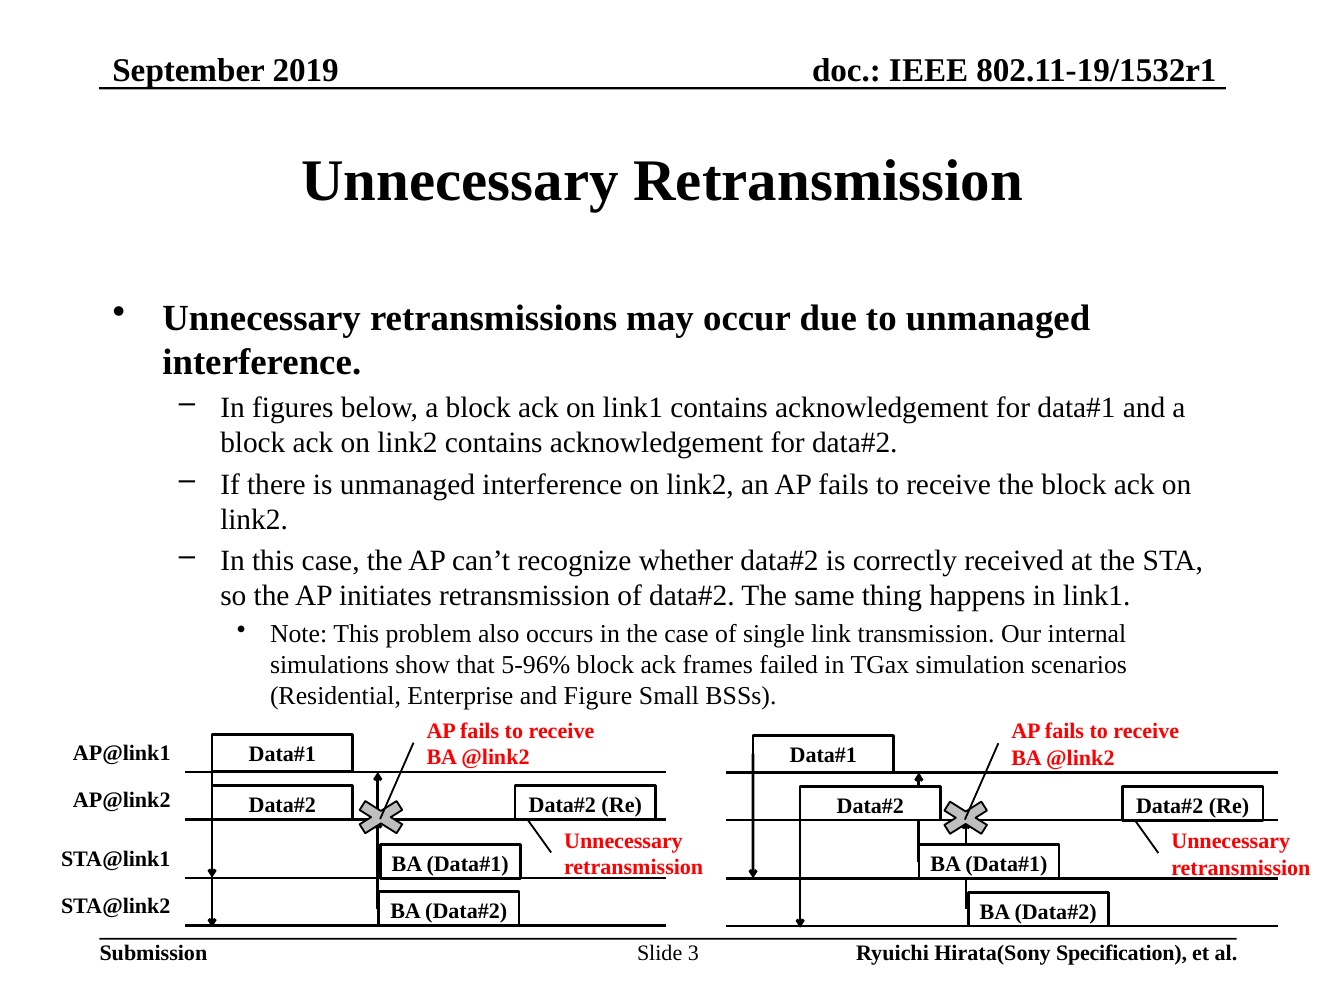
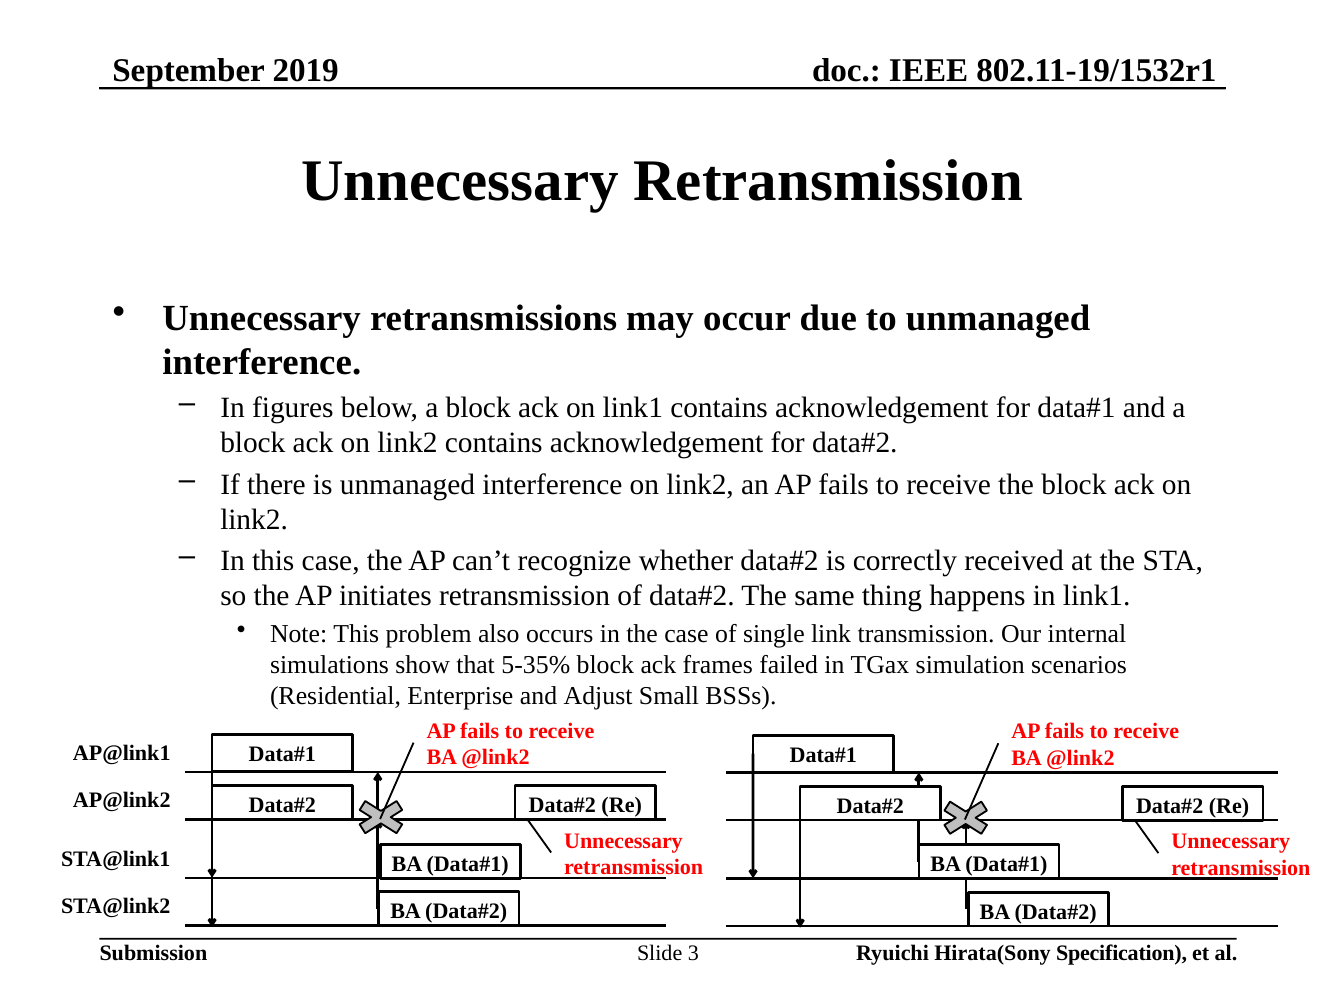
5-96%: 5-96% -> 5-35%
Figure: Figure -> Adjust
